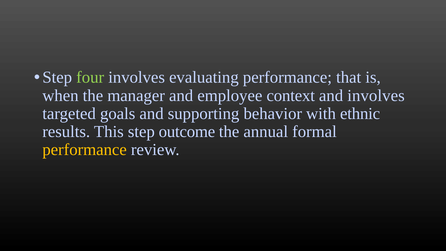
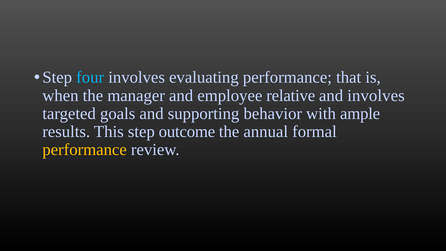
four colour: light green -> light blue
context: context -> relative
ethnic: ethnic -> ample
